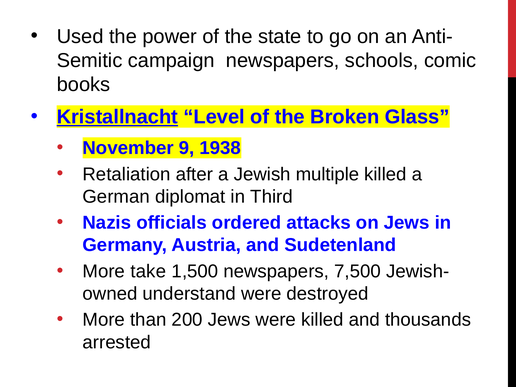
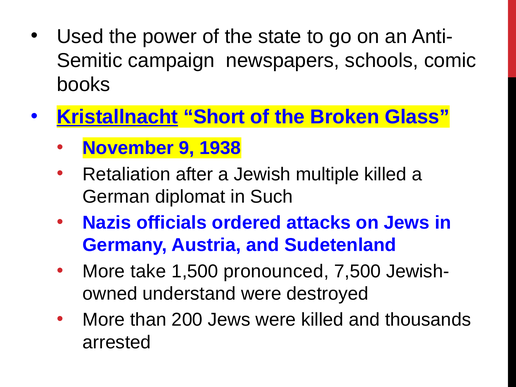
Level: Level -> Short
Third: Third -> Such
1,500 newspapers: newspapers -> pronounced
